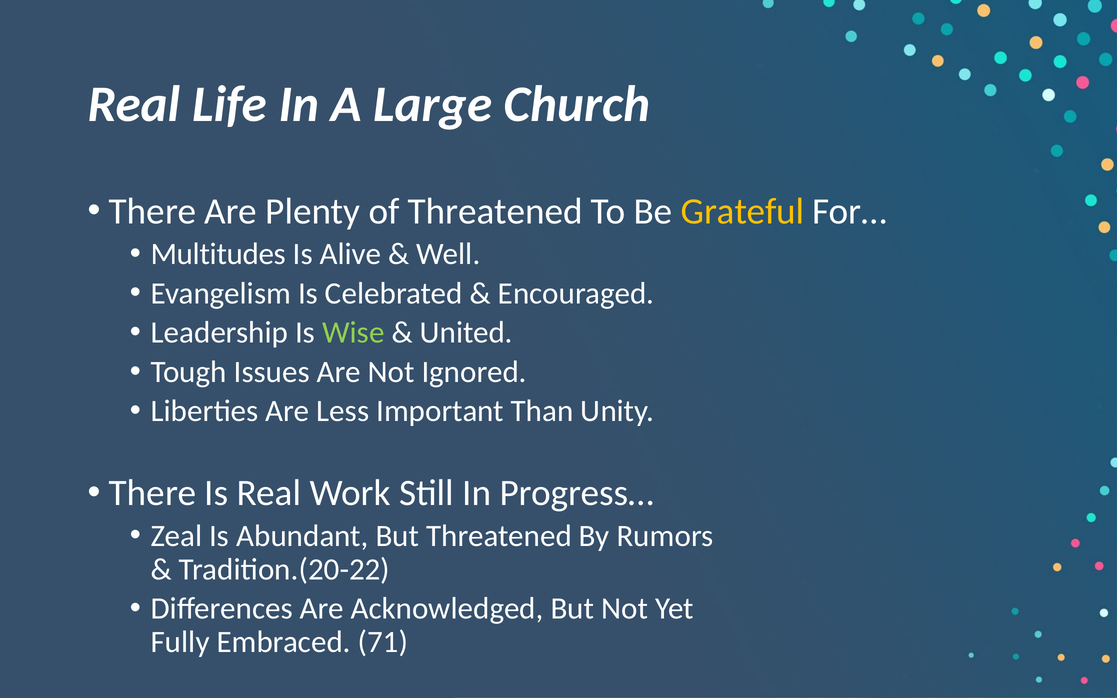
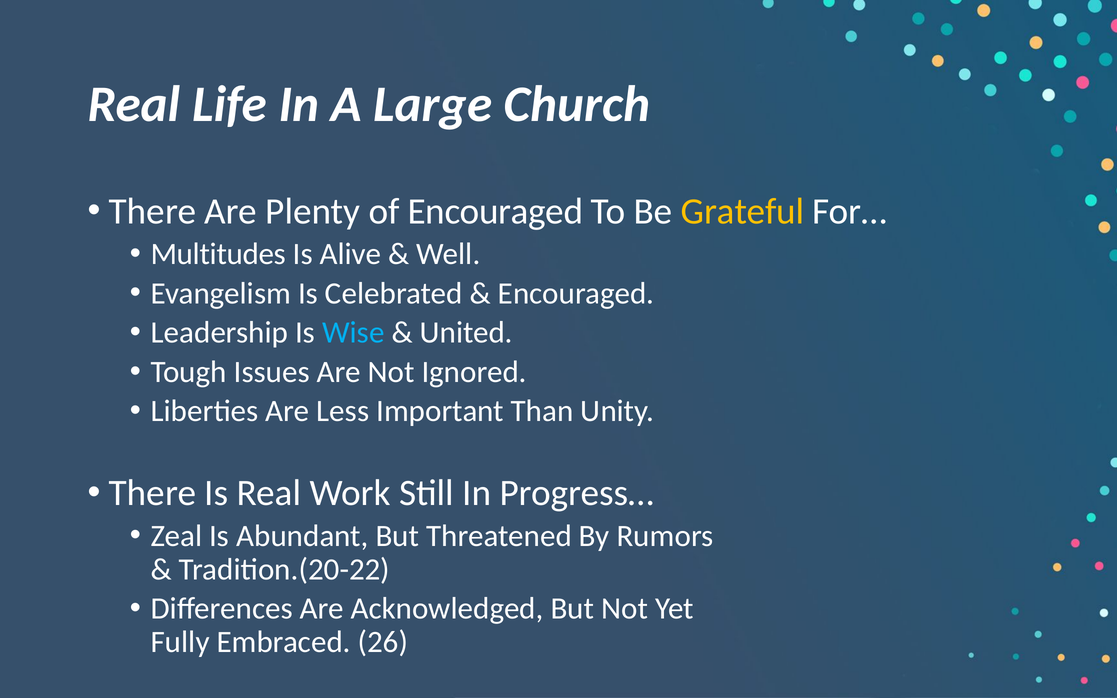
of Threatened: Threatened -> Encouraged
Wise colour: light green -> light blue
71: 71 -> 26
